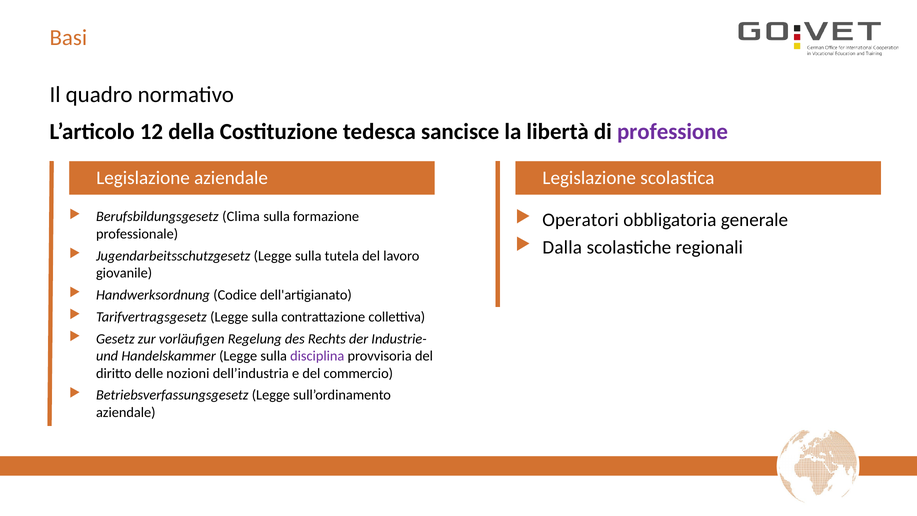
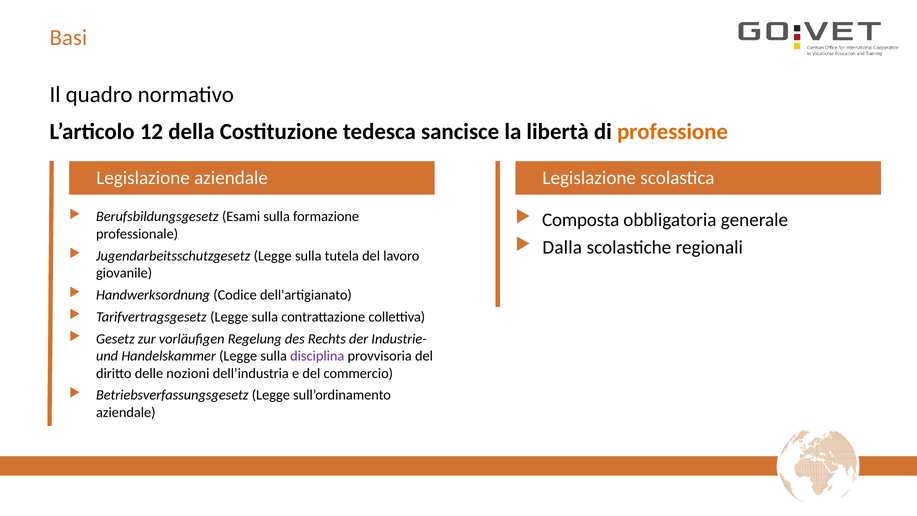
professione colour: purple -> orange
Clima: Clima -> Esami
Operatori: Operatori -> Composta
